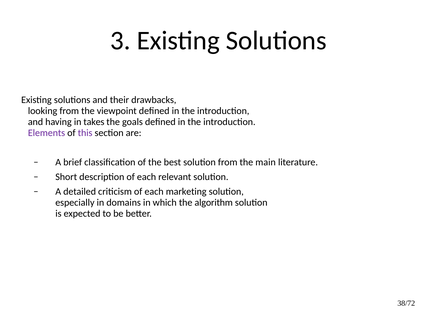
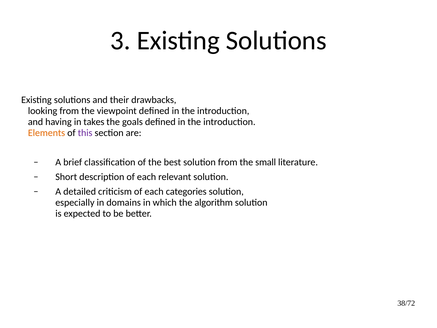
Elements colour: purple -> orange
main: main -> small
marketing: marketing -> categories
